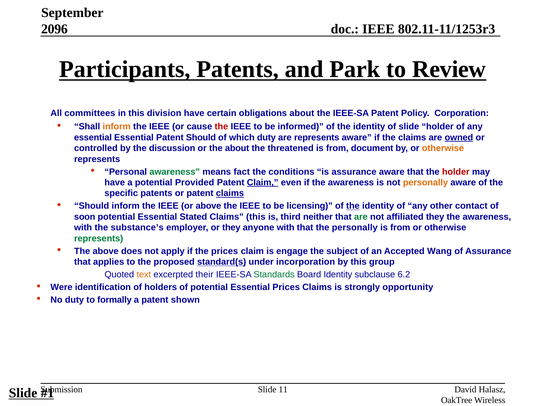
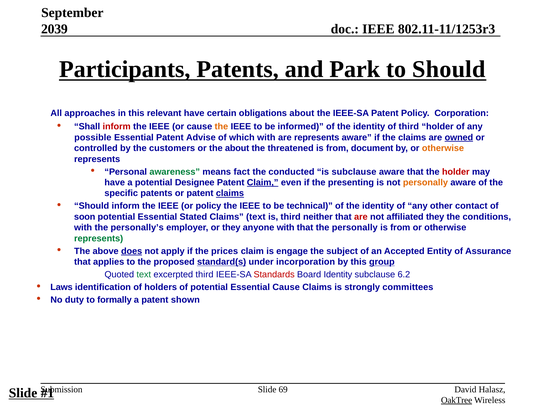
2096: 2096 -> 2039
to Review: Review -> Should
committees: committees -> approaches
division: division -> relevant
inform at (117, 127) colour: orange -> red
the at (221, 127) colour: red -> orange
of slide: slide -> third
essential at (93, 137): essential -> possible
Patent Should: Should -> Advise
which duty: duty -> with
discussion: discussion -> customers
conditions: conditions -> conducted
is assurance: assurance -> subclause
Provided: Provided -> Designee
if the awareness: awareness -> presenting
or above: above -> policy
licensing: licensing -> technical
the at (353, 206) underline: present -> none
Claims this: this -> text
are at (361, 217) colour: green -> red
awareness at (487, 217): awareness -> conditions
substance’s: substance’s -> personally’s
does underline: none -> present
Wang: Wang -> Entity
group underline: none -> present
text at (144, 274) colour: orange -> green
excerpted their: their -> third
Standards colour: green -> red
Were: Were -> Laws
Essential Prices: Prices -> Cause
opportunity: opportunity -> committees
11: 11 -> 69
OakTree underline: none -> present
